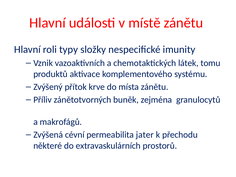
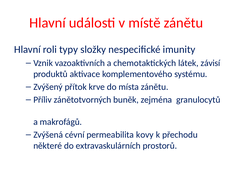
tomu: tomu -> závisí
jater: jater -> kovy
